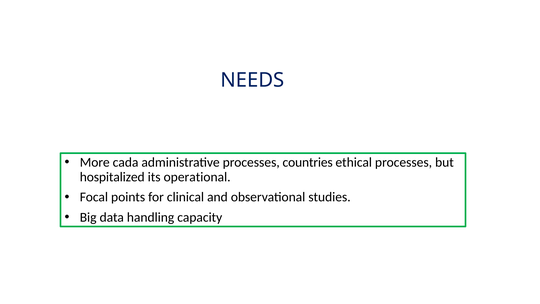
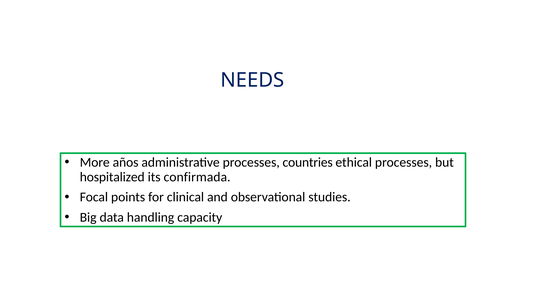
cada: cada -> años
operational: operational -> confirmada
